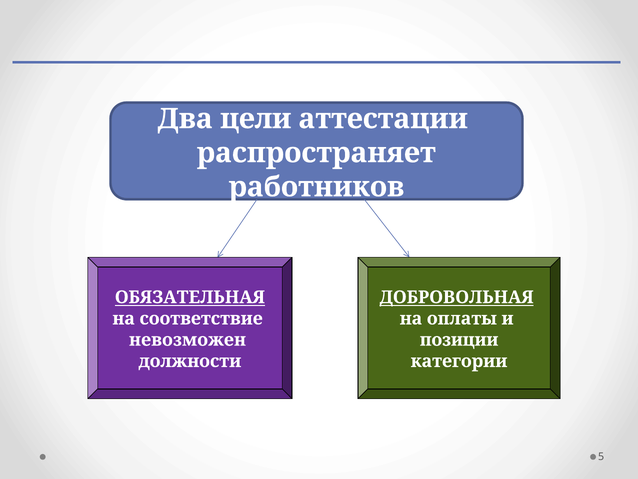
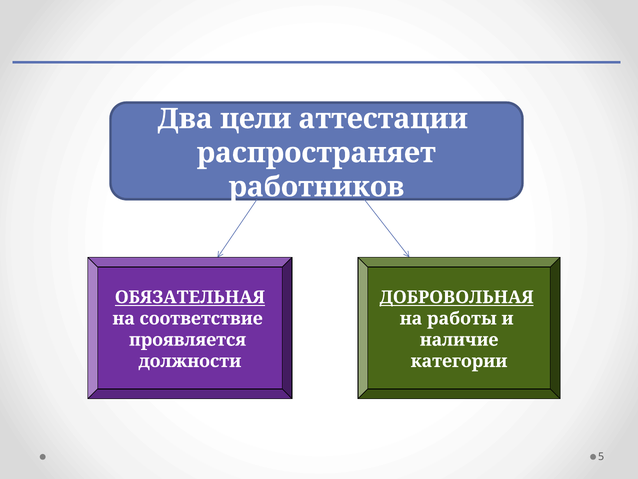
оплаты: оплаты -> работы
невозможен: невозможен -> проявляется
позиции: позиции -> наличие
